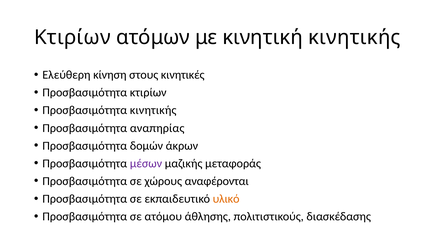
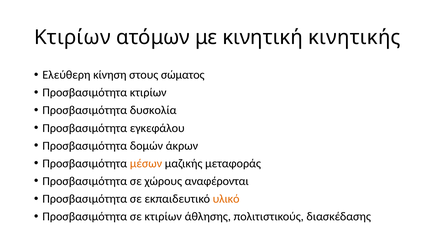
κινητικές: κινητικές -> σώματος
Προσβασιμότητα κινητικής: κινητικής -> δυσκολία
αναπηρίας: αναπηρίας -> εγκεφάλου
μέσων colour: purple -> orange
σε ατόμου: ατόμου -> κτιρίων
